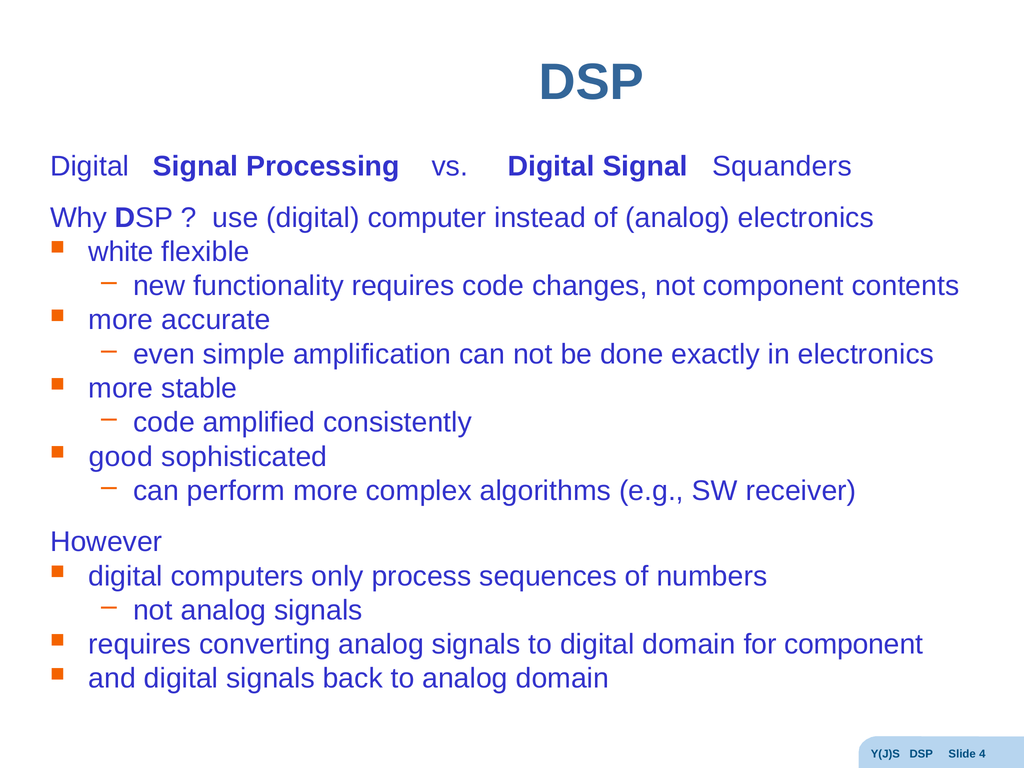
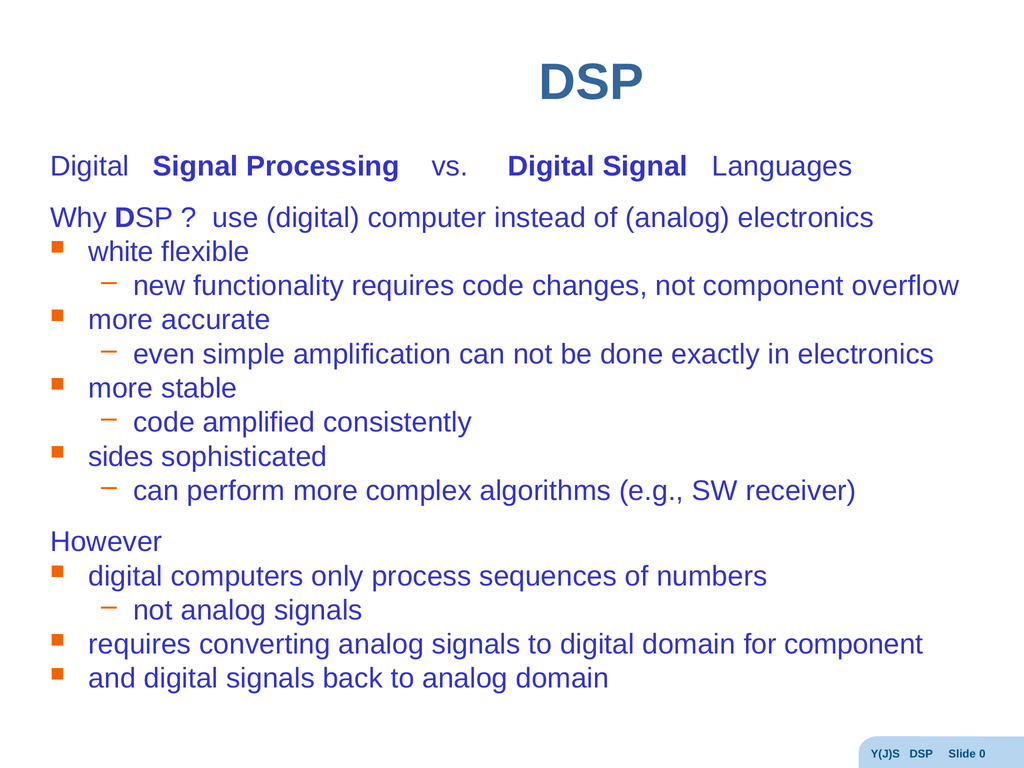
Squanders: Squanders -> Languages
contents: contents -> overflow
good: good -> sides
4: 4 -> 0
